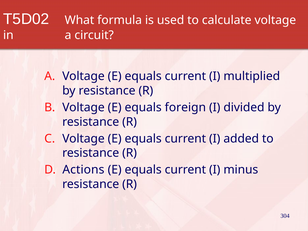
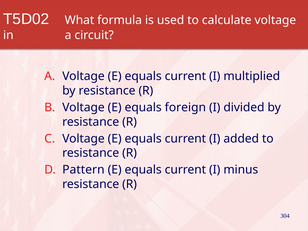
Actions: Actions -> Pattern
